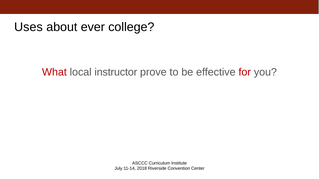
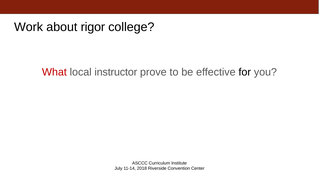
Uses: Uses -> Work
ever: ever -> rigor
for colour: red -> black
